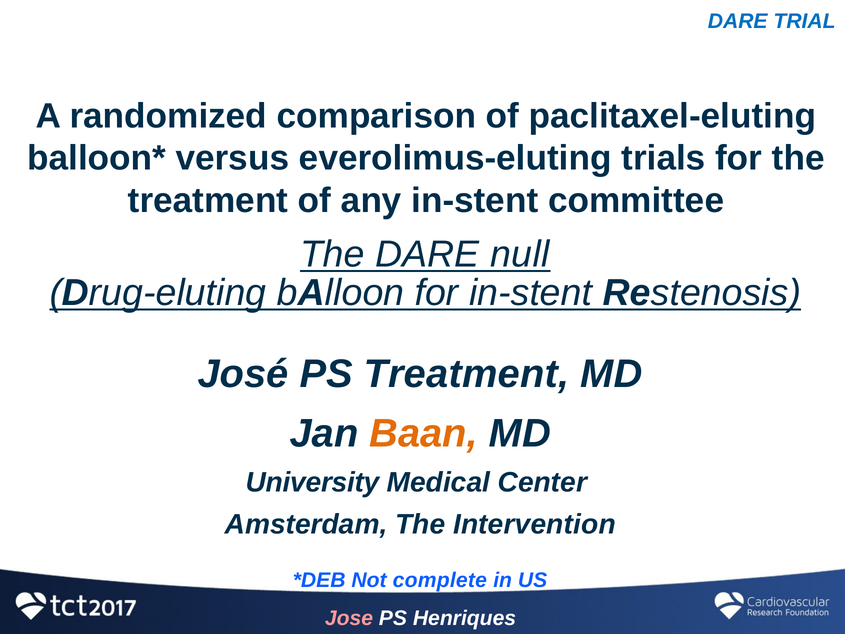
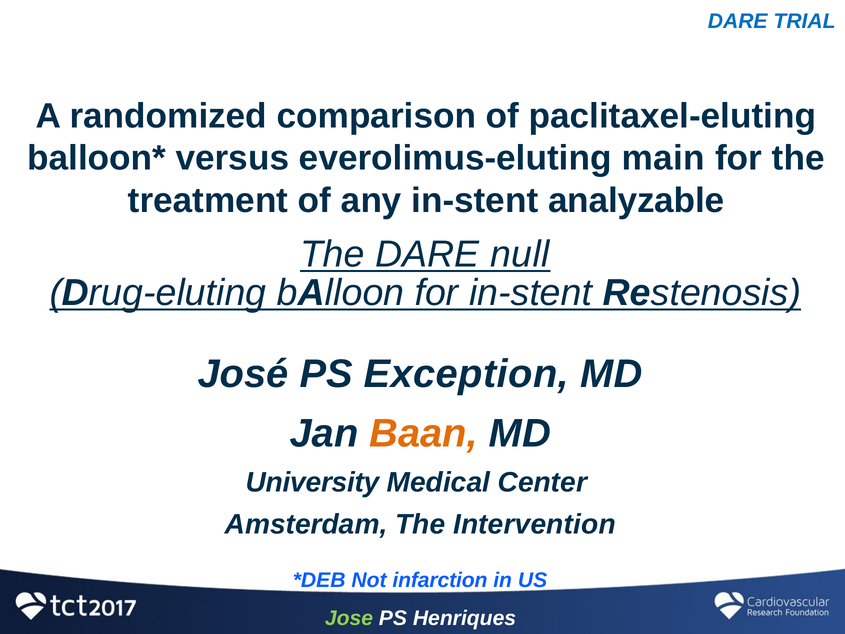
trials: trials -> main
committee: committee -> analyzable
PS Treatment: Treatment -> Exception
complete: complete -> infarction
Jose colour: pink -> light green
